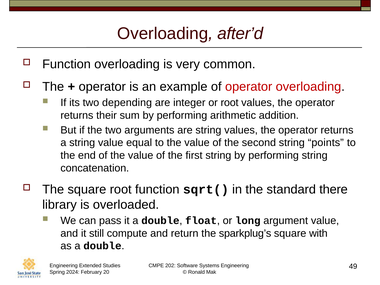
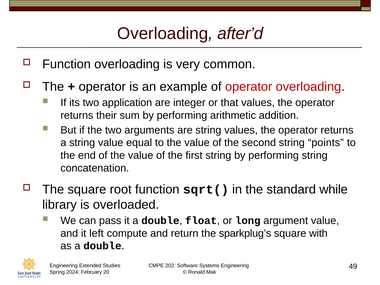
depending: depending -> application
or root: root -> that
there: there -> while
still: still -> left
